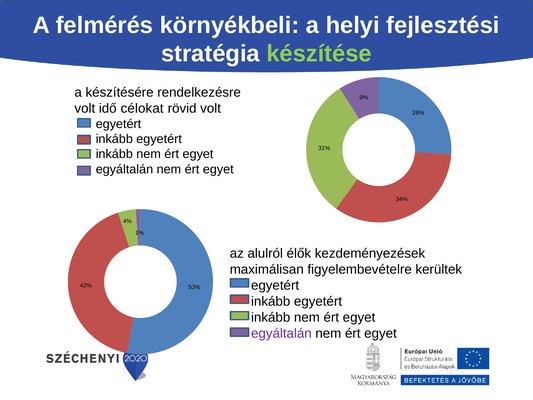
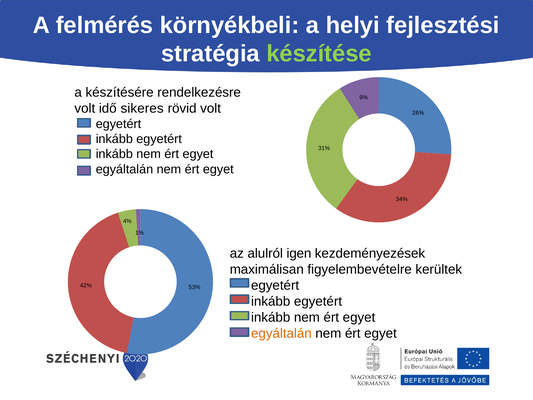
célokat: célokat -> sikeres
élők: élők -> igen
egyáltalán at (281, 333) colour: purple -> orange
